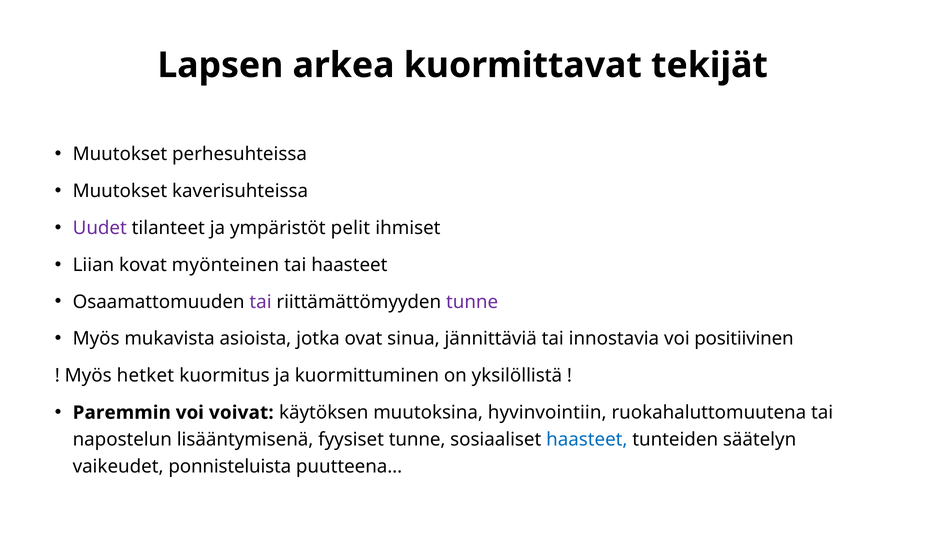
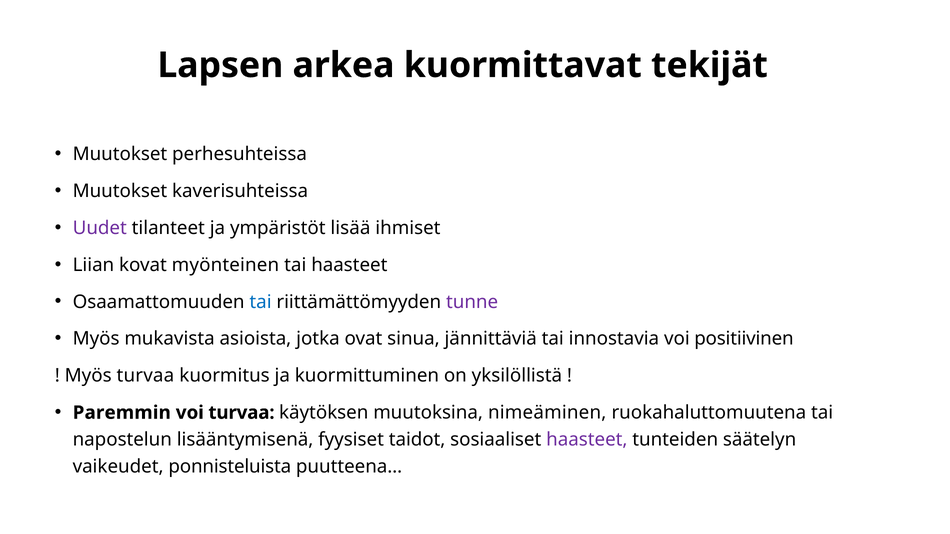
pelit: pelit -> lisää
tai at (261, 302) colour: purple -> blue
Myös hetket: hetket -> turvaa
voi voivat: voivat -> turvaa
hyvinvointiin: hyvinvointiin -> nimeäminen
fyysiset tunne: tunne -> taidot
haasteet at (587, 440) colour: blue -> purple
